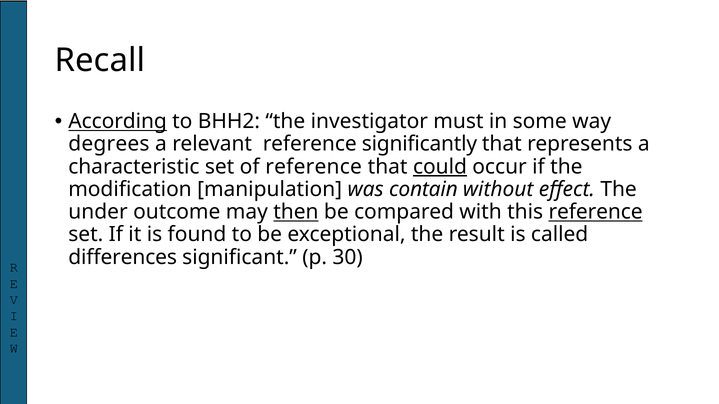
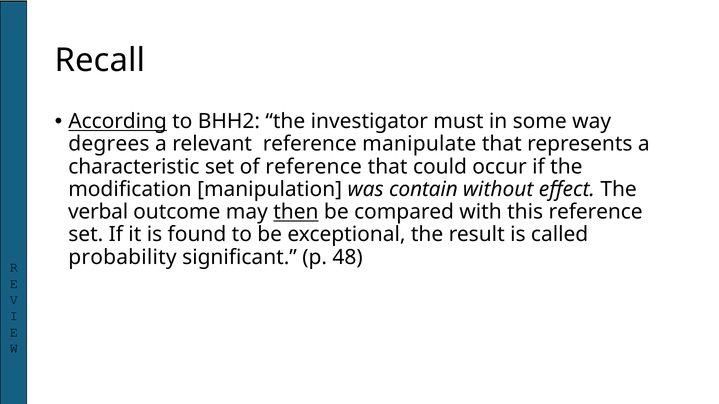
significantly: significantly -> manipulate
could underline: present -> none
under: under -> verbal
reference at (596, 212) underline: present -> none
differences: differences -> probability
30: 30 -> 48
